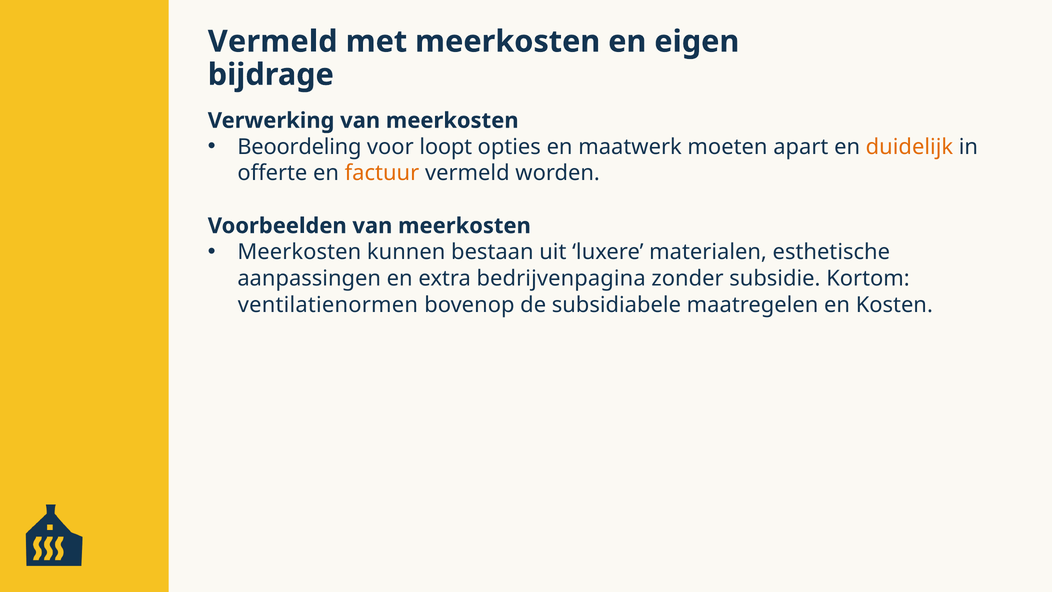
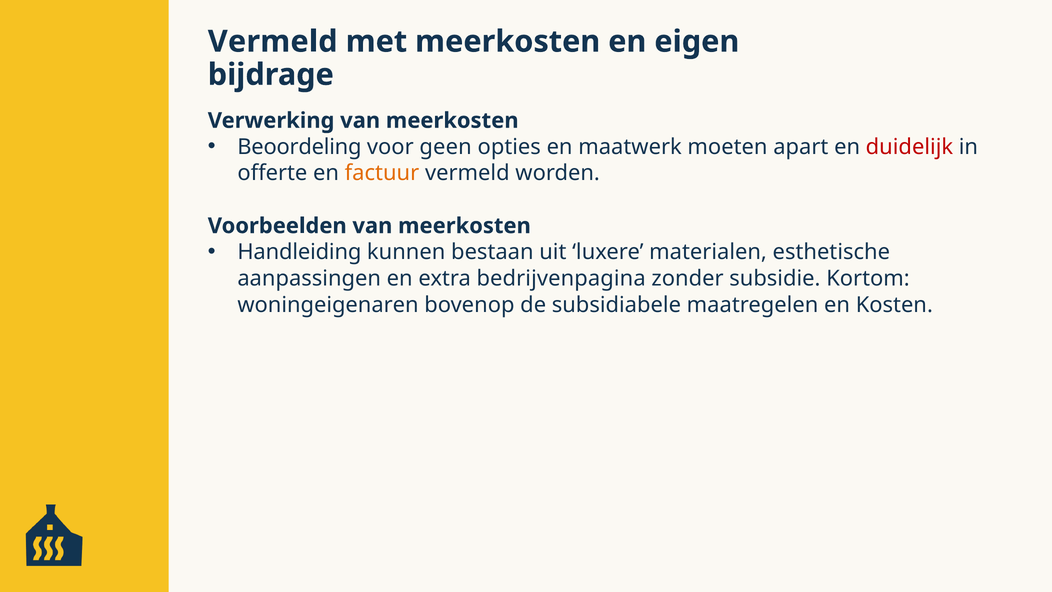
loopt: loopt -> geen
duidelijk colour: orange -> red
Meerkosten at (299, 252): Meerkosten -> Handleiding
ventilatienormen: ventilatienormen -> woningeigenaren
